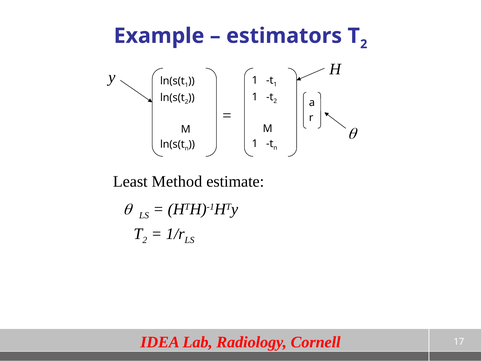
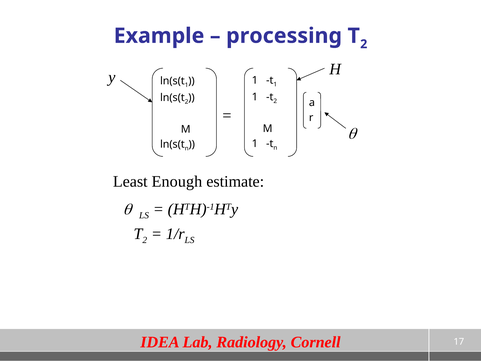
estimators: estimators -> processing
Method: Method -> Enough
